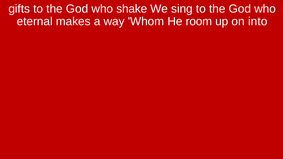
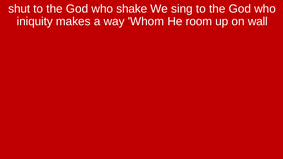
gifts: gifts -> shut
eternal: eternal -> iniquity
into: into -> wall
